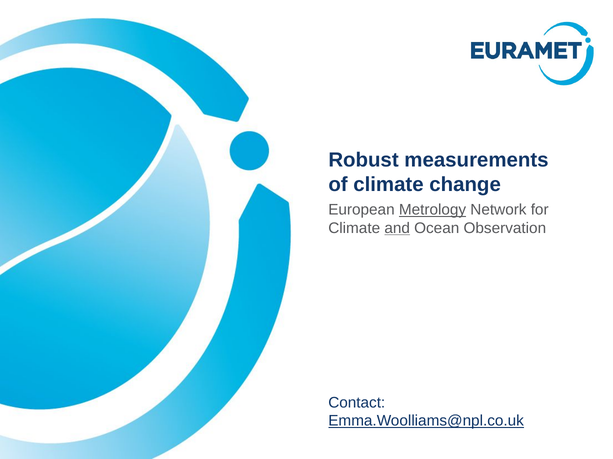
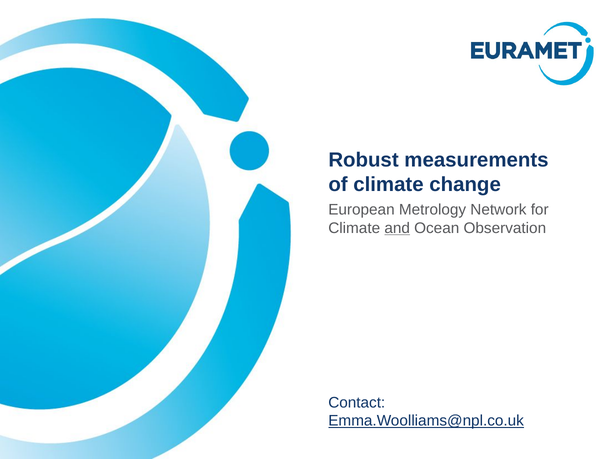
Metrology underline: present -> none
